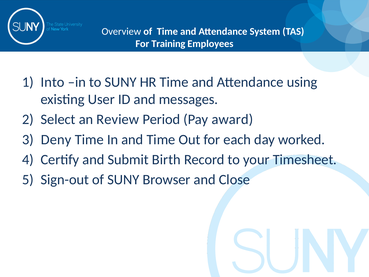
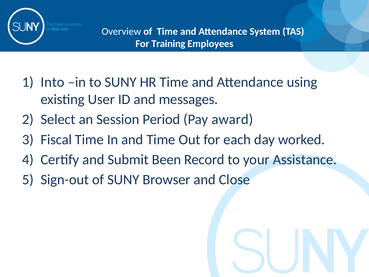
Review: Review -> Session
Deny: Deny -> Fiscal
Birth: Birth -> Been
Timesheet: Timesheet -> Assistance
